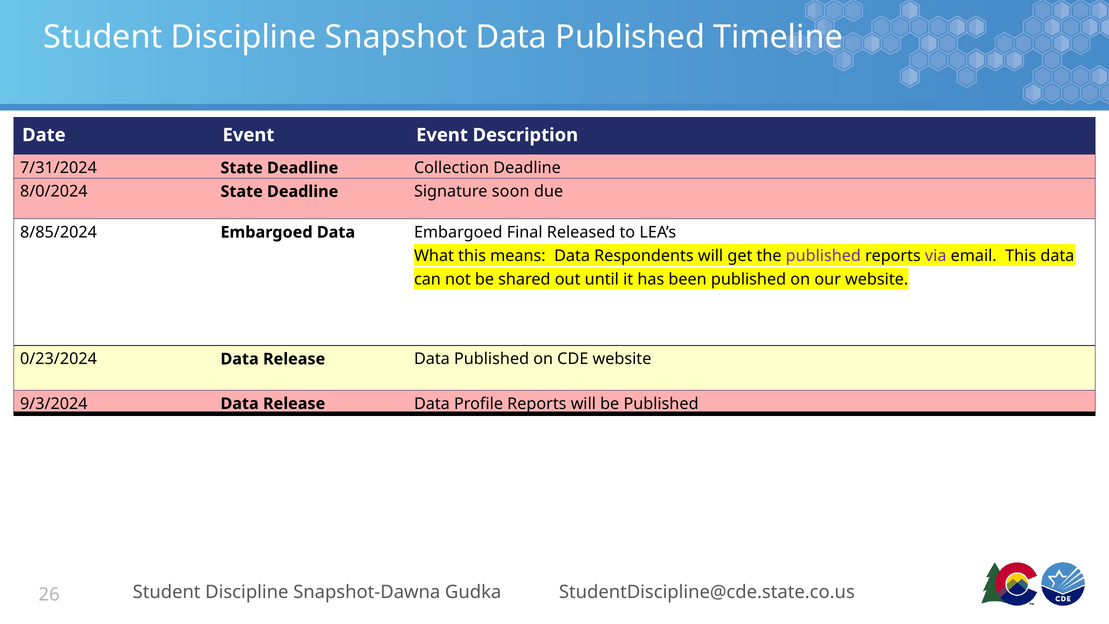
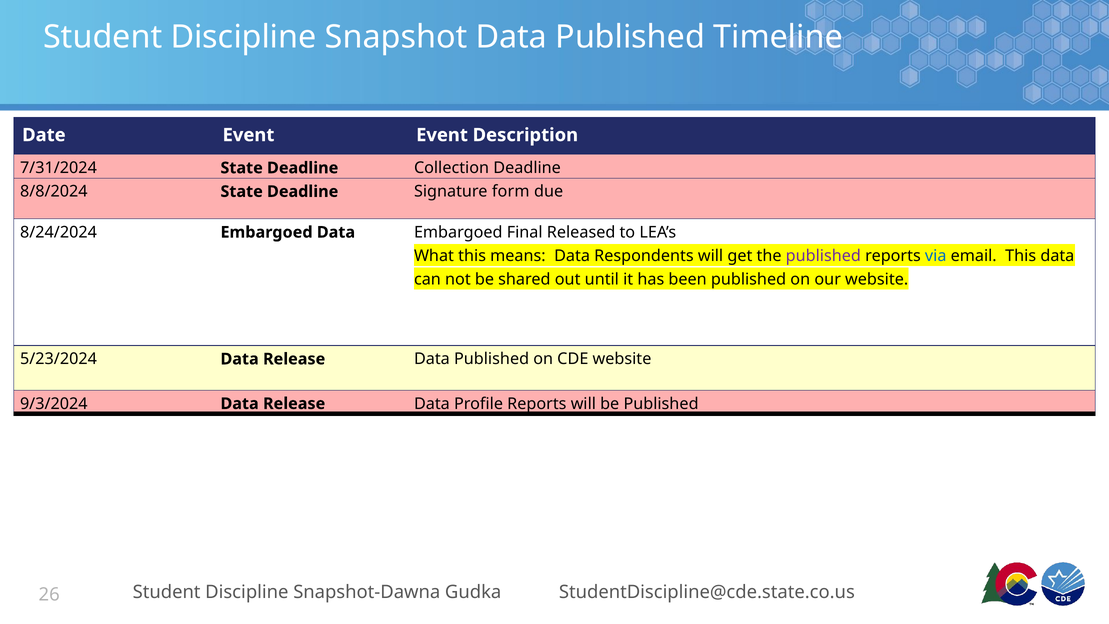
8/0/2024: 8/0/2024 -> 8/8/2024
soon: soon -> form
8/85/2024: 8/85/2024 -> 8/24/2024
via colour: purple -> blue
0/23/2024: 0/23/2024 -> 5/23/2024
